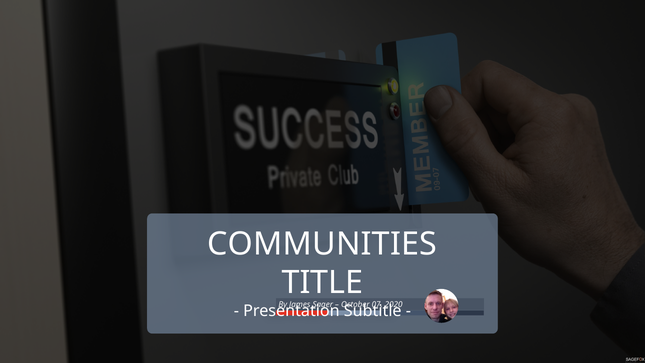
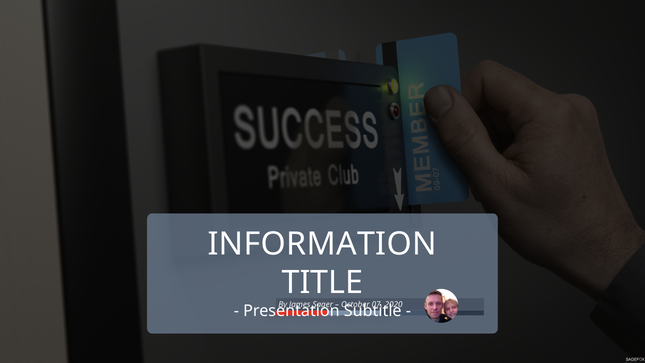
COMMUNITIES: COMMUNITIES -> INFORMATION
